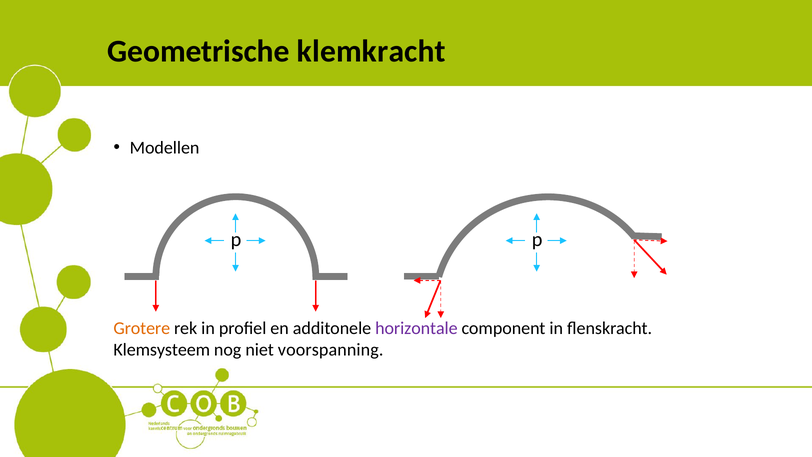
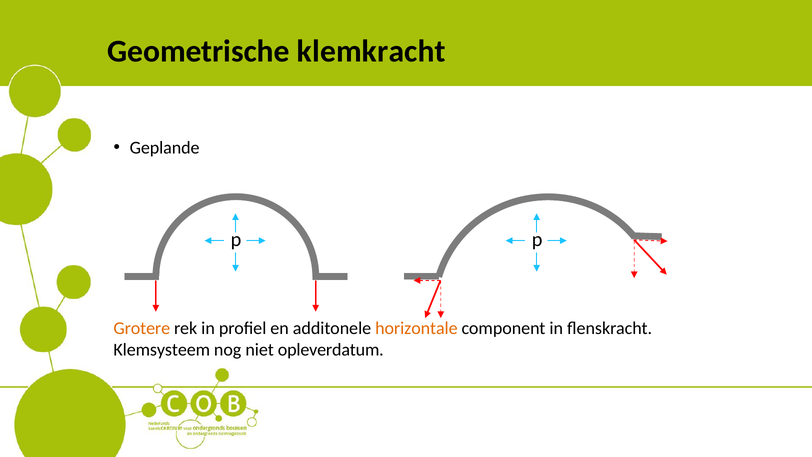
Modellen: Modellen -> Geplande
horizontale colour: purple -> orange
voorspanning: voorspanning -> opleverdatum
